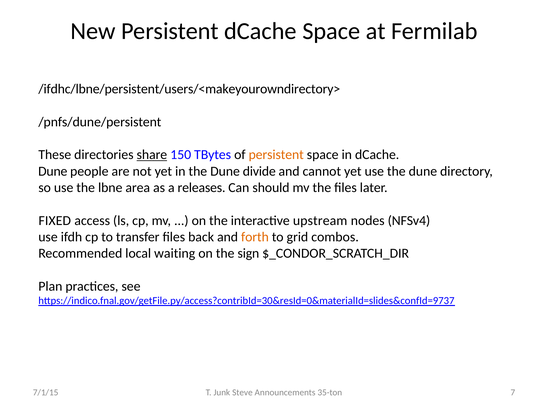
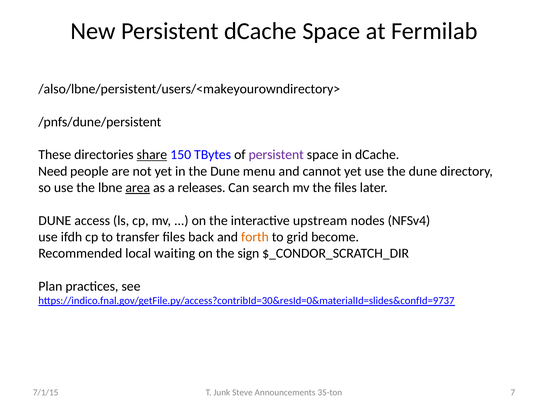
/ifdhc/lbne/persistent/users/<makeyourowndirectory>: /ifdhc/lbne/persistent/users/<makeyourowndirectory> -> /also/lbne/persistent/users/<makeyourowndirectory>
persistent at (276, 155) colour: orange -> purple
Dune at (53, 171): Dune -> Need
divide: divide -> menu
area underline: none -> present
should: should -> search
FIXED at (55, 221): FIXED -> DUNE
combos: combos -> become
